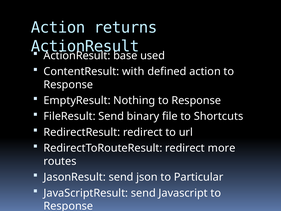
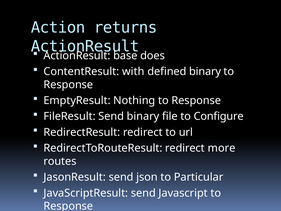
used: used -> does
defined action: action -> binary
Shortcuts: Shortcuts -> Configure
